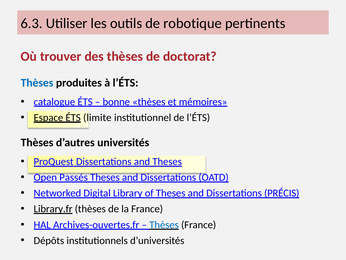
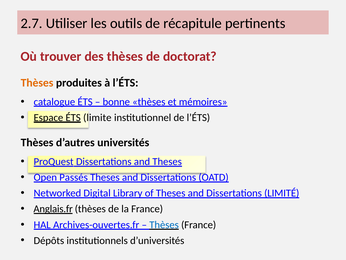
6.3: 6.3 -> 2.7
robotique: robotique -> récapitule
Thèses at (37, 83) colour: blue -> orange
PRÉCIS: PRÉCIS -> LIMITÉ
Library.fr: Library.fr -> Anglais.fr
